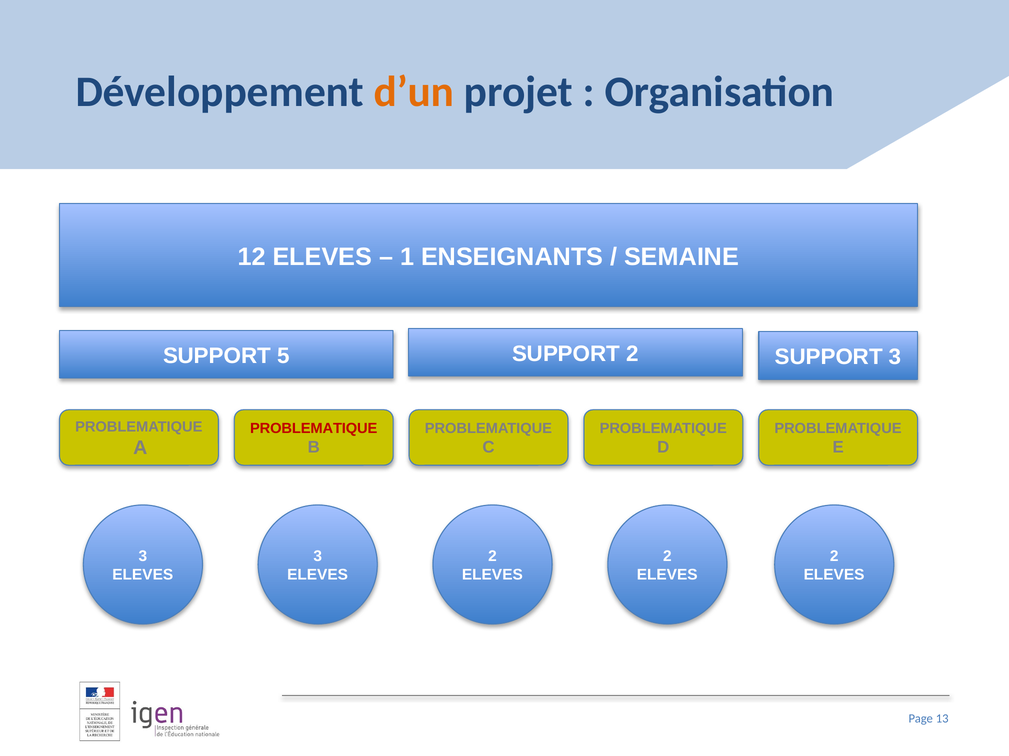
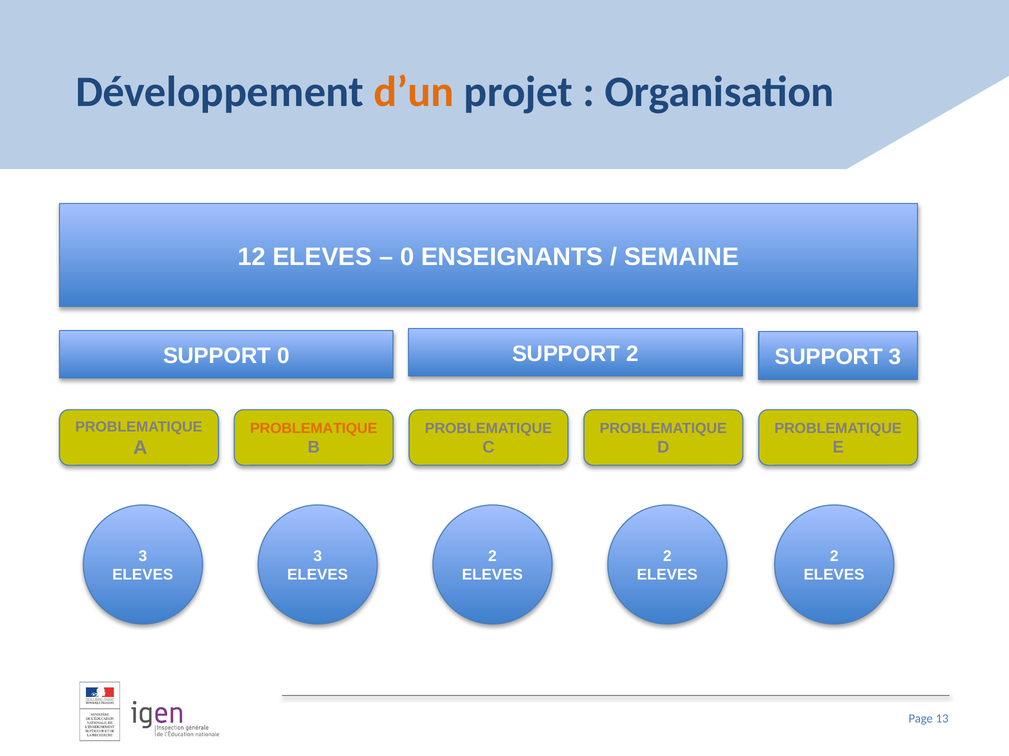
1 at (407, 257): 1 -> 0
SUPPORT 5: 5 -> 0
PROBLEMATIQUE at (314, 429) colour: red -> orange
